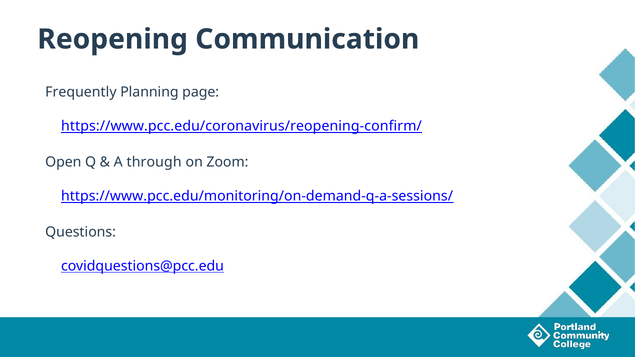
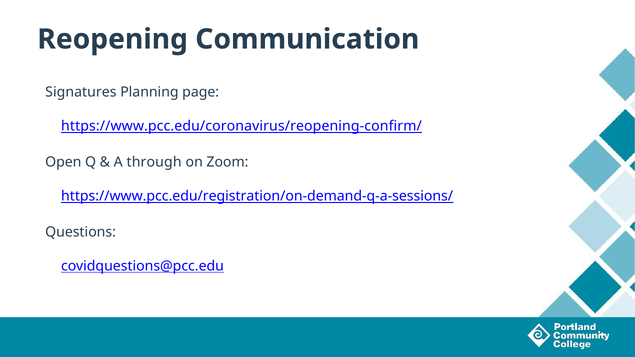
Frequently: Frequently -> Signatures
https://www.pcc.edu/monitoring/on-demand-q-a-sessions/: https://www.pcc.edu/monitoring/on-demand-q-a-sessions/ -> https://www.pcc.edu/registration/on-demand-q-a-sessions/
